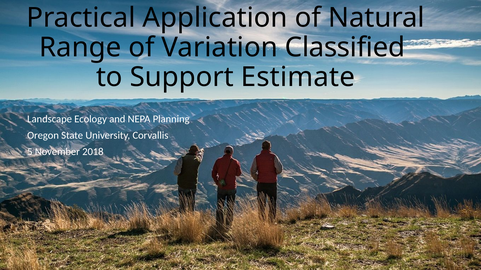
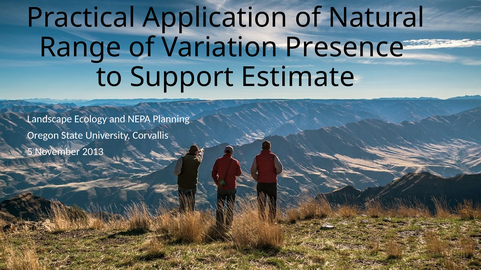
Classified: Classified -> Presence
2018: 2018 -> 2013
